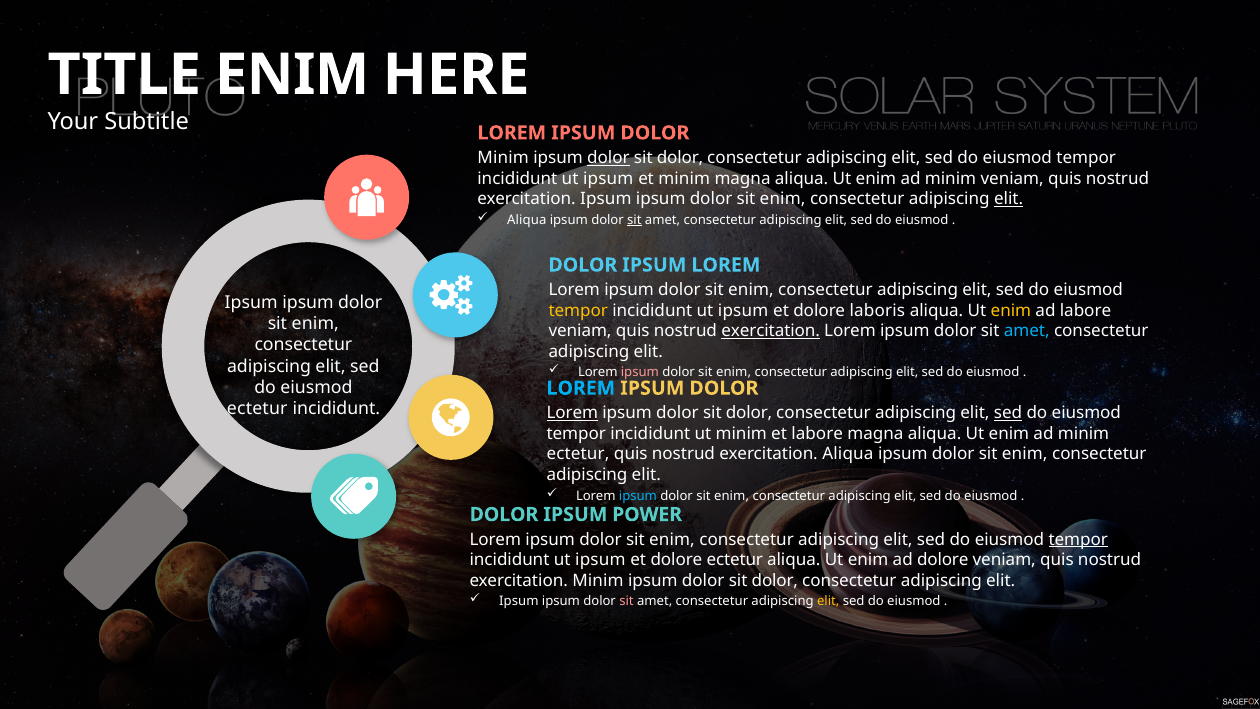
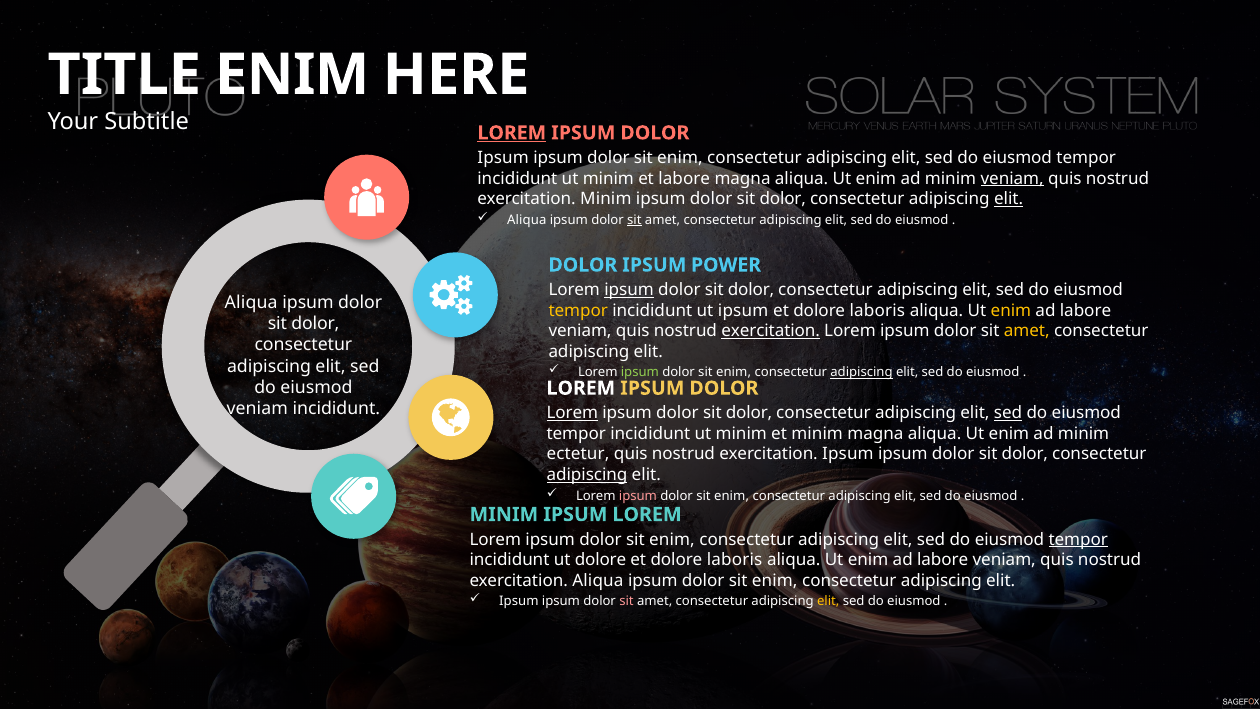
LOREM at (512, 133) underline: none -> present
Minim at (503, 158): Minim -> Ipsum
dolor at (608, 158) underline: present -> none
dolor at (680, 158): dolor -> enim
ipsum at (608, 178): ipsum -> minim
et minim: minim -> labore
veniam at (1012, 178) underline: none -> present
exercitation Ipsum: Ipsum -> Minim
enim at (783, 199): enim -> dolor
IPSUM LOREM: LOREM -> POWER
ipsum at (629, 290) underline: none -> present
enim at (751, 290): enim -> dolor
Ipsum at (251, 302): Ipsum -> Aliqua
enim at (315, 324): enim -> dolor
amet at (1027, 331) colour: light blue -> yellow
ipsum at (640, 373) colour: pink -> light green
adipiscing at (862, 373) underline: none -> present
LOREM at (581, 388) colour: light blue -> white
ectetur at (257, 409): ectetur -> veniam
et labore: labore -> minim
exercitation Aliqua: Aliqua -> Ipsum
enim at (1025, 454): enim -> dolor
adipiscing at (587, 475) underline: none -> present
ipsum at (638, 496) colour: light blue -> pink
DOLOR at (504, 514): DOLOR -> MINIM
IPSUM POWER: POWER -> LOREM
ipsum at (600, 560): ipsum -> dolore
ectetur at (735, 560): ectetur -> laboris
dolore at (943, 560): dolore -> labore
exercitation Minim: Minim -> Aliqua
dolor at (775, 580): dolor -> enim
